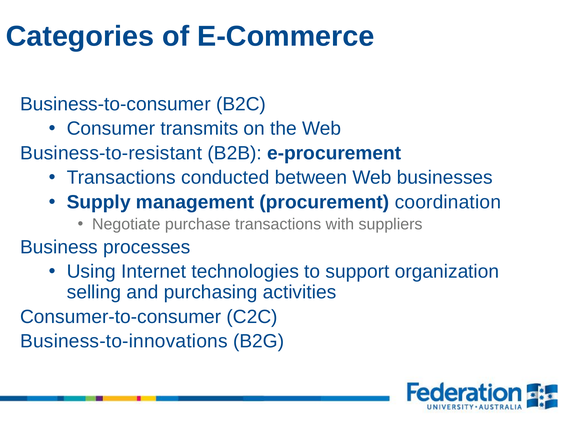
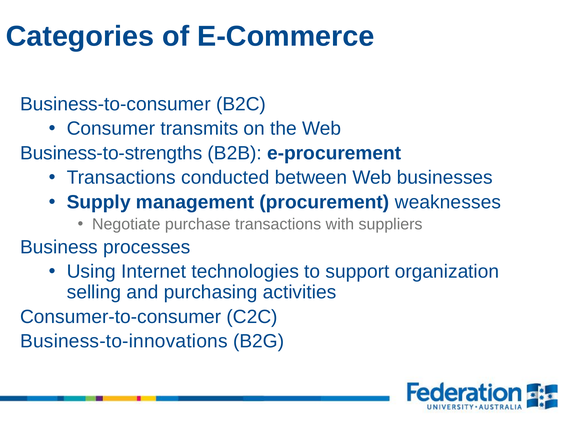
Business-to-resistant: Business-to-resistant -> Business-to-strengths
coordination: coordination -> weaknesses
